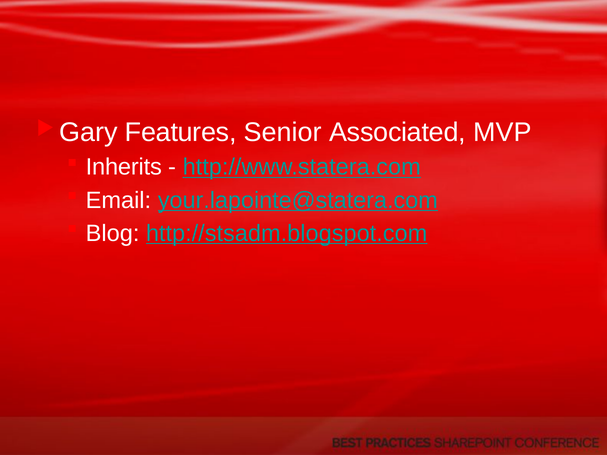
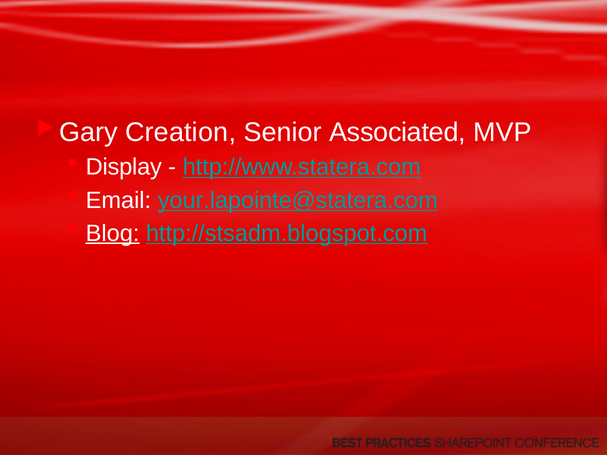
Features: Features -> Creation
Inherits: Inherits -> Display
Blog underline: none -> present
